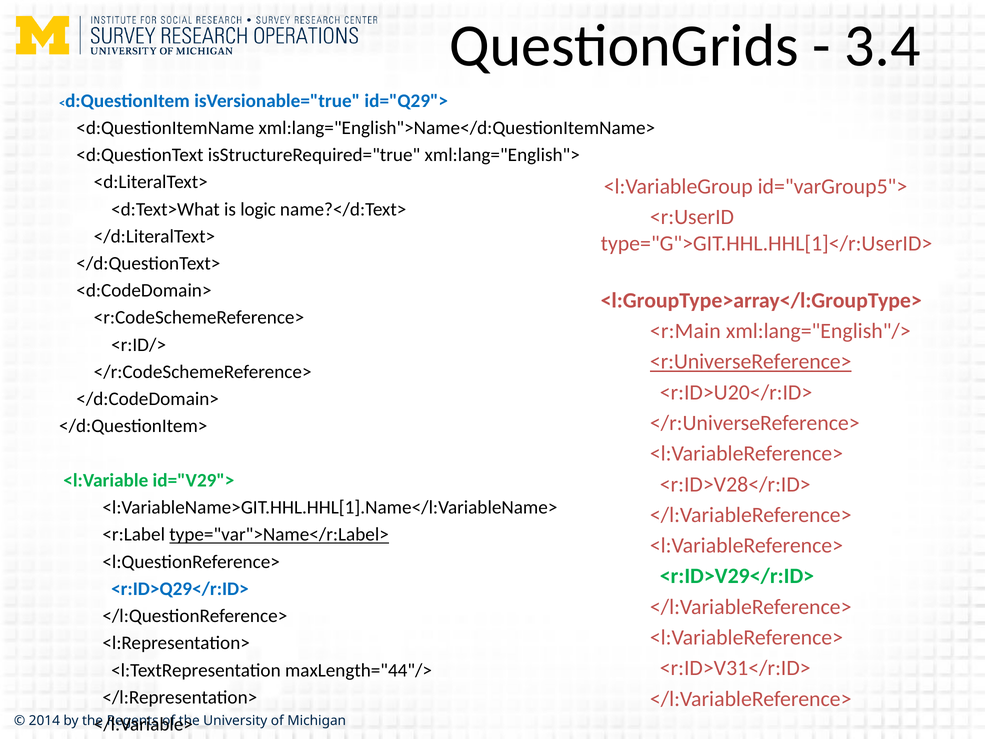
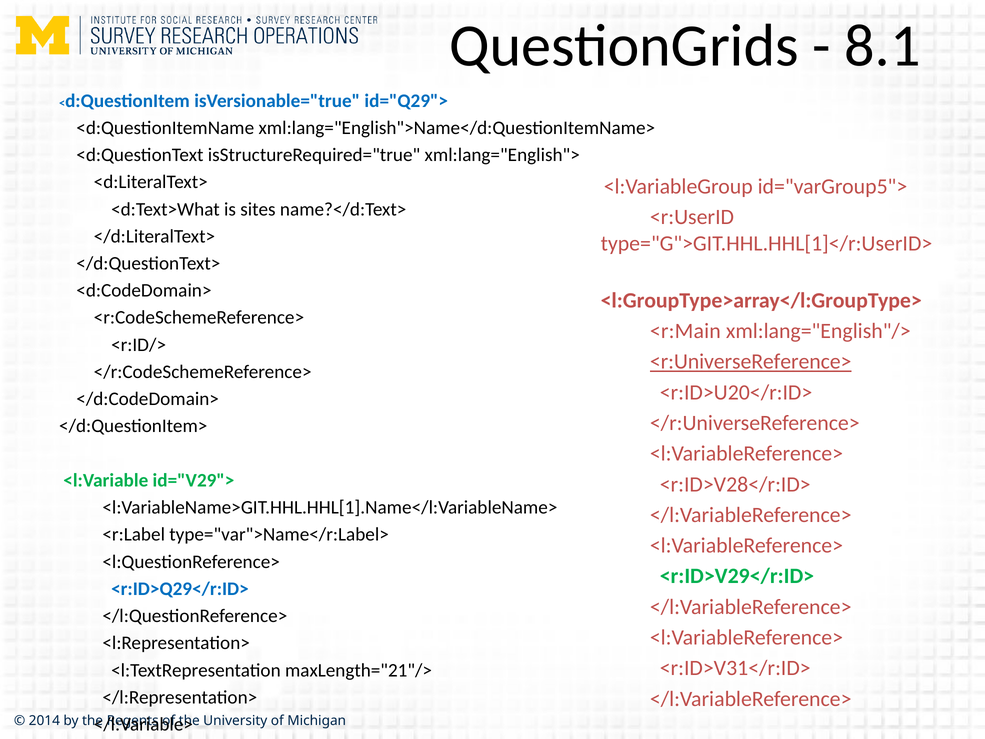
3.4: 3.4 -> 8.1
logic: logic -> sites
type="var">Name</r:Label> underline: present -> none
maxLength="44"/>: maxLength="44"/> -> maxLength="21"/>
